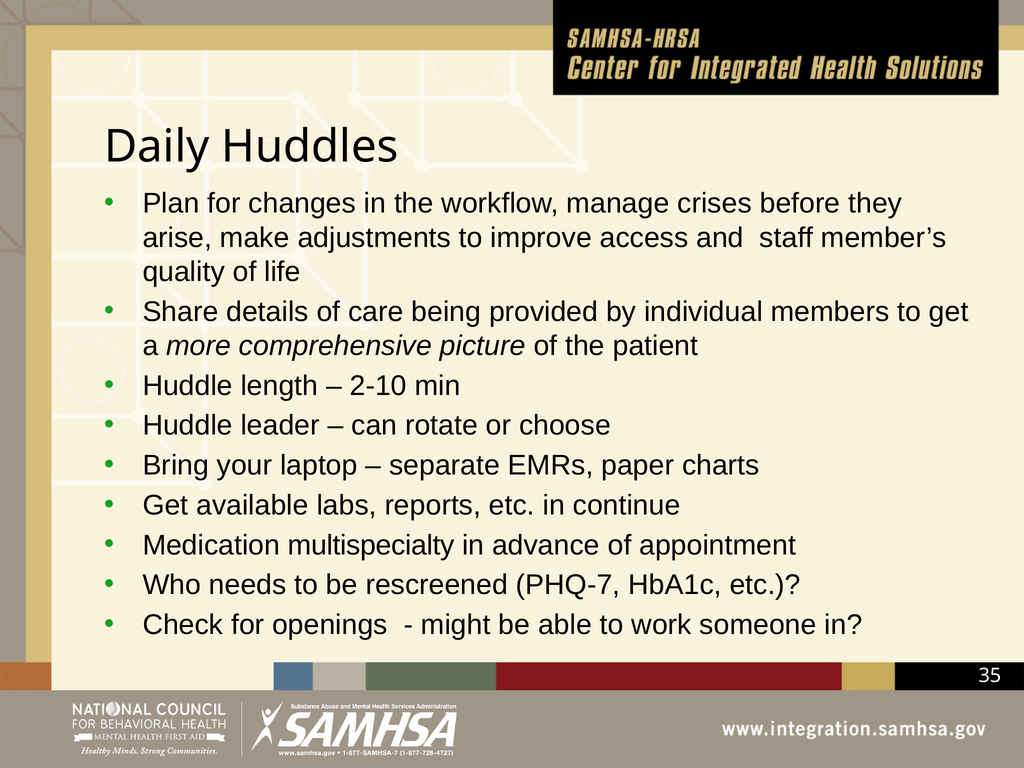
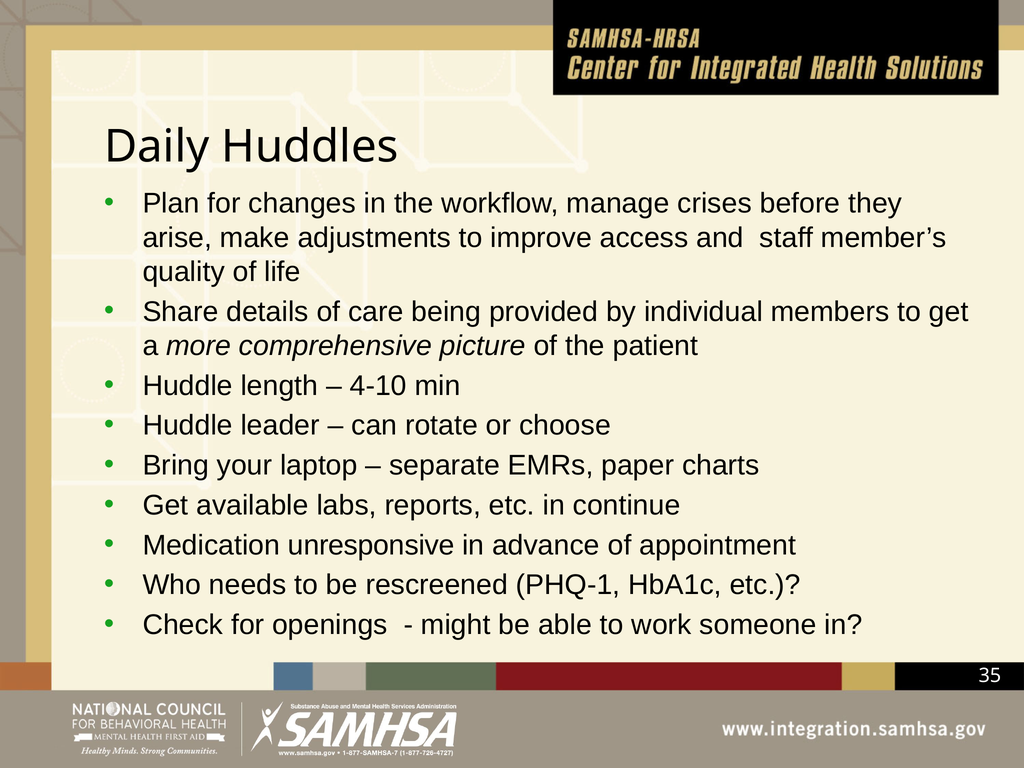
2-10: 2-10 -> 4-10
multispecialty: multispecialty -> unresponsive
PHQ-7: PHQ-7 -> PHQ-1
